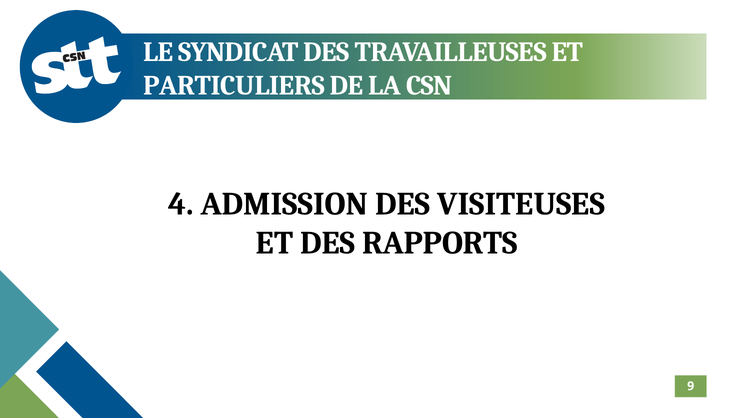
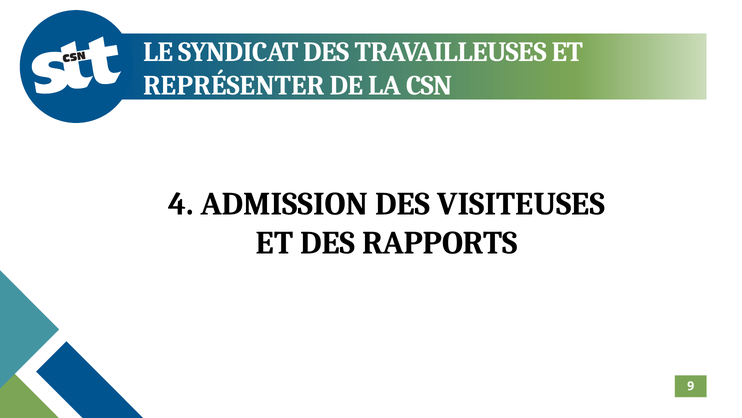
PARTICULIERS: PARTICULIERS -> REPRÉSENTER
